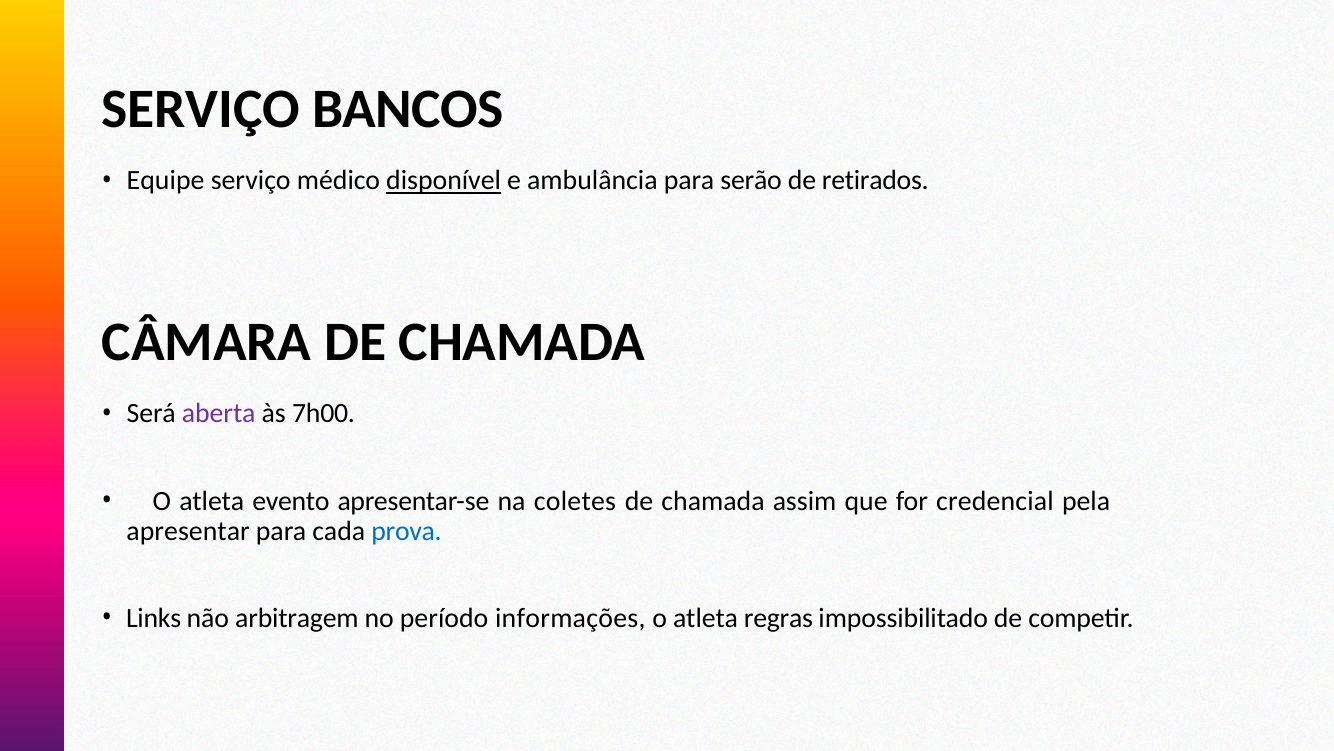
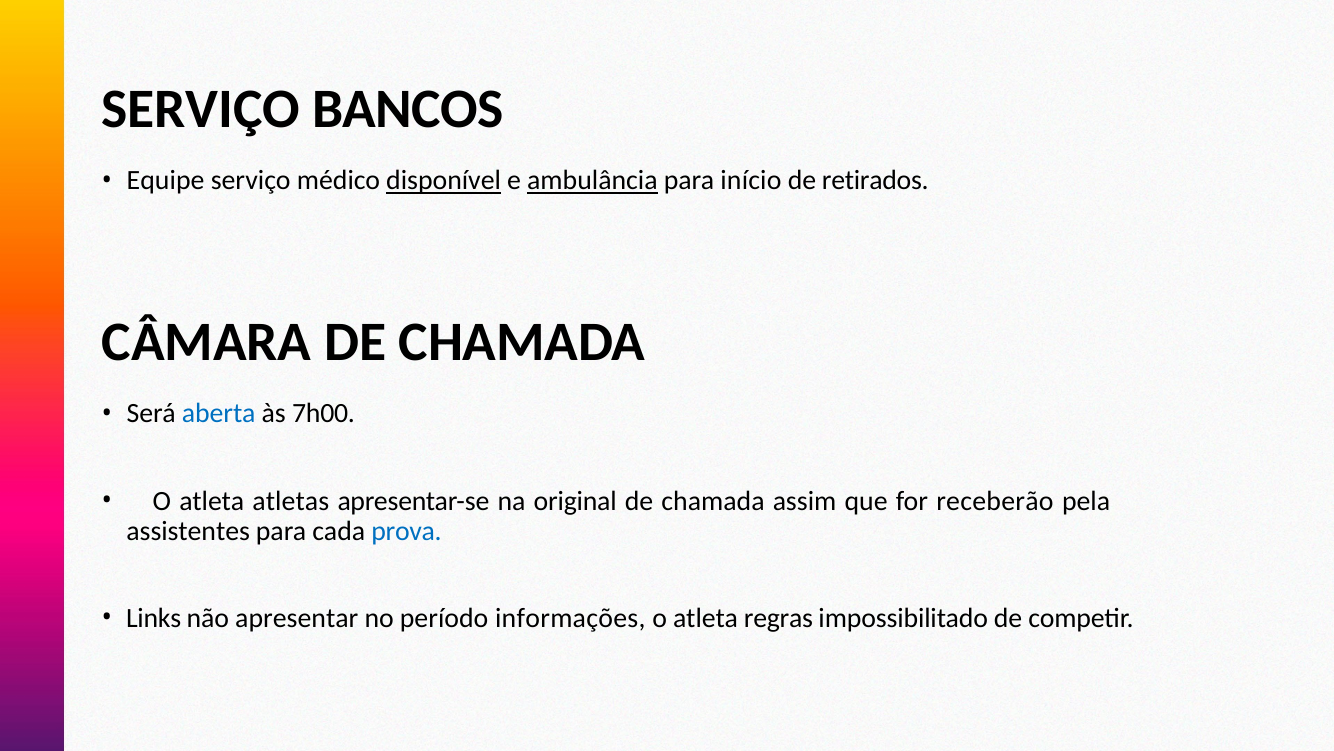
ambulância underline: none -> present
serão: serão -> início
aberta colour: purple -> blue
evento: evento -> atletas
coletes: coletes -> original
credencial: credencial -> receberão
apresentar: apresentar -> assistentes
arbitragem: arbitragem -> apresentar
